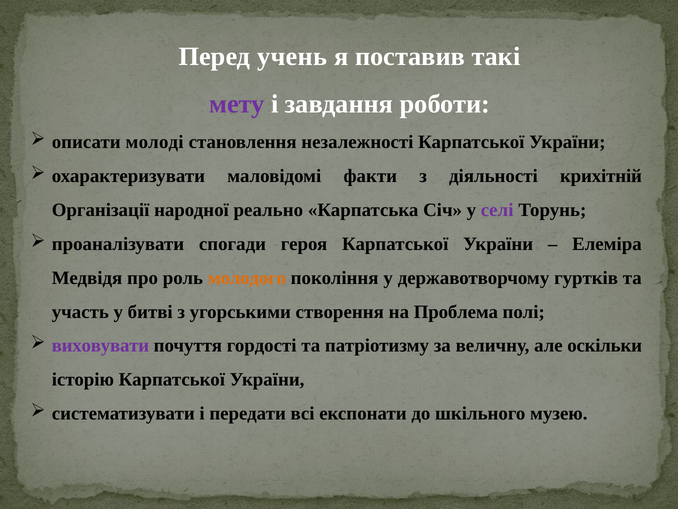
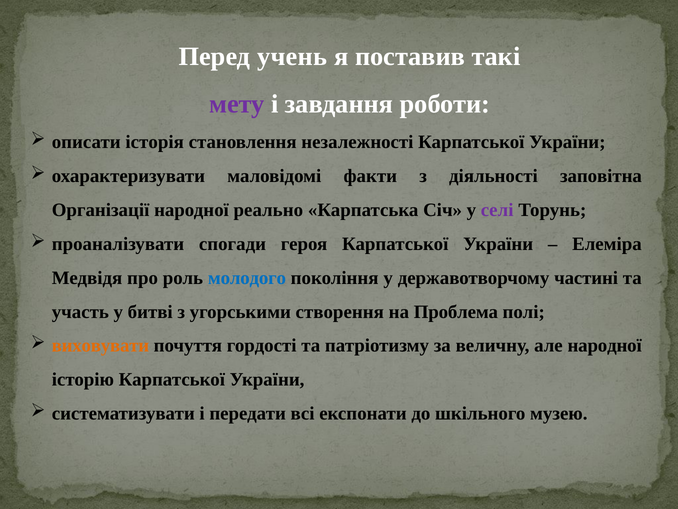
молоді: молоді -> історія
крихітній: крихітній -> заповітна
молодого colour: orange -> blue
гуртків: гуртків -> частині
виховувати colour: purple -> orange
але оскільки: оскільки -> народної
